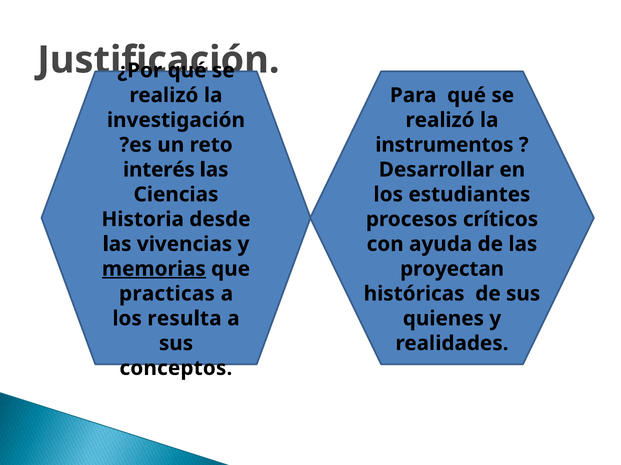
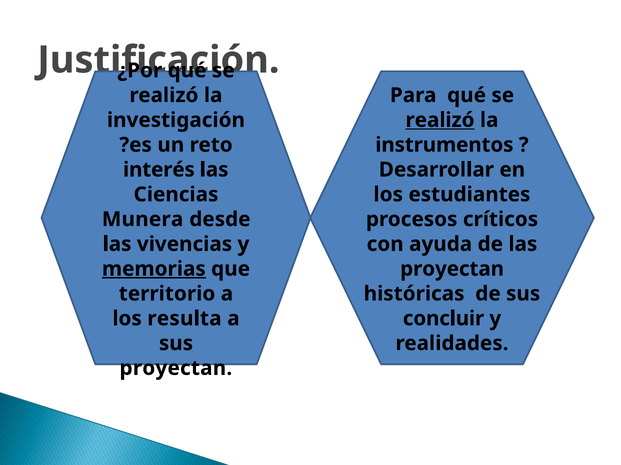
realizó at (440, 120) underline: none -> present
Historia: Historia -> Munera
practicas: practicas -> territorio
quienes: quienes -> concluir
conceptos at (176, 369): conceptos -> proyectan
